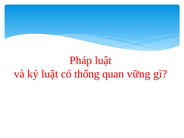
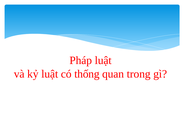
vững: vững -> trong
